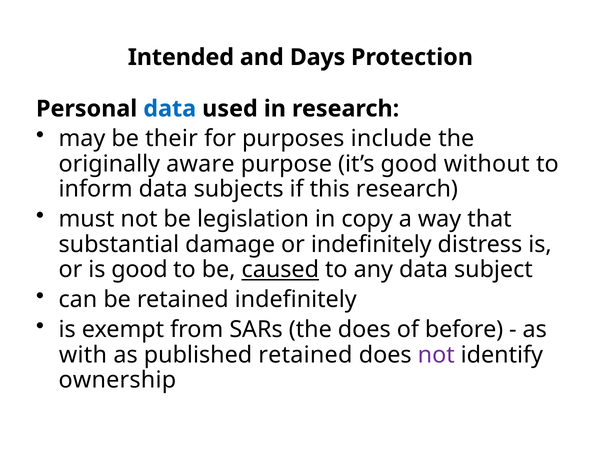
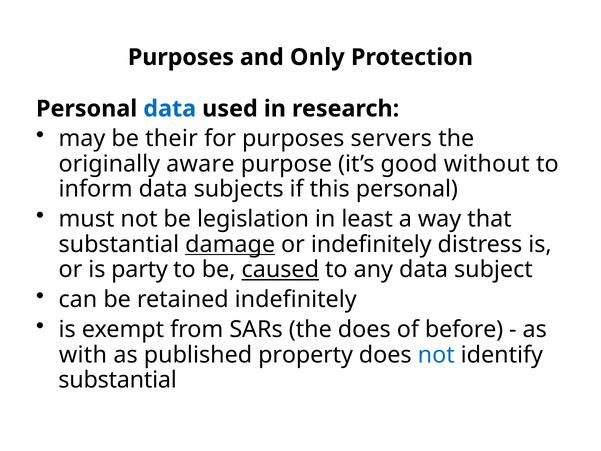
Intended at (181, 57): Intended -> Purposes
Days: Days -> Only
include: include -> servers
this research: research -> personal
copy: copy -> least
damage underline: none -> present
is good: good -> party
published retained: retained -> property
not at (436, 355) colour: purple -> blue
ownership at (117, 380): ownership -> substantial
